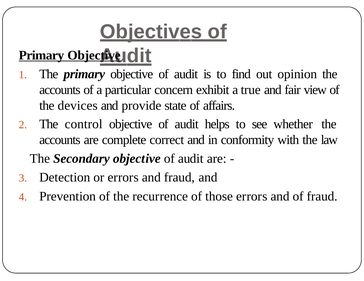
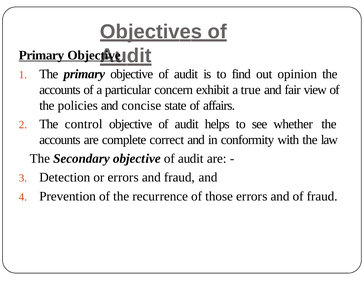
devices: devices -> policies
provide: provide -> concise
